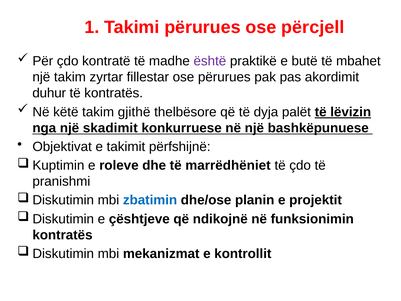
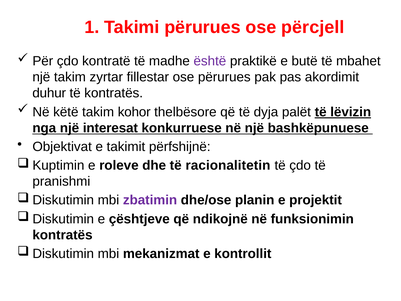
gjithë: gjithë -> kohor
skadimit: skadimit -> interesat
marrëdhëniet: marrëdhëniet -> racionalitetin
zbatimin colour: blue -> purple
